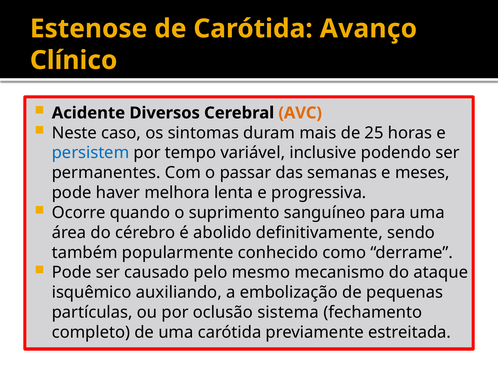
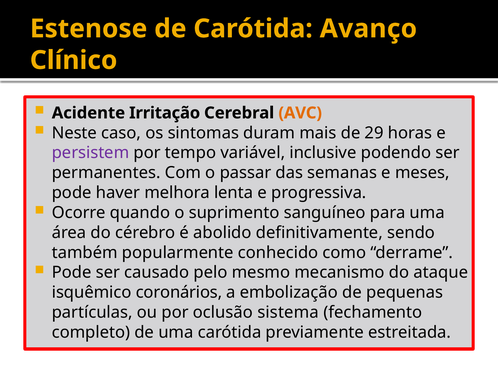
Diversos: Diversos -> Irritação
25: 25 -> 29
persistem colour: blue -> purple
auxiliando: auxiliando -> coronários
